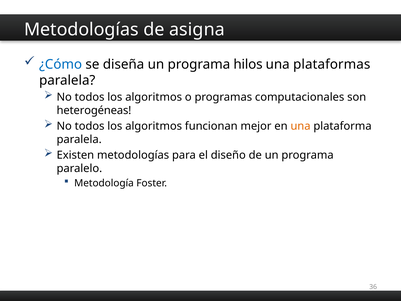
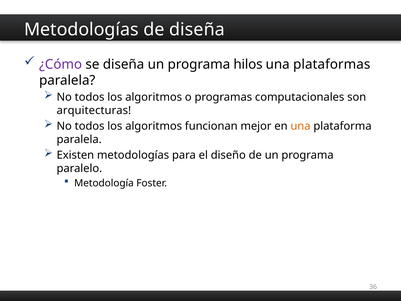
de asigna: asigna -> diseña
¿Cómo colour: blue -> purple
heterogéneas: heterogéneas -> arquitecturas
